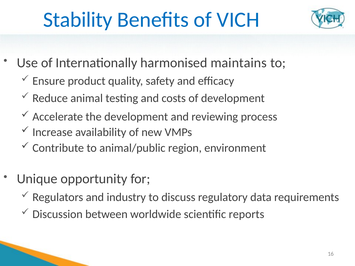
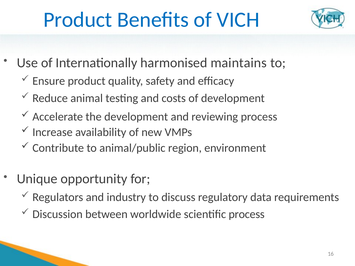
Stability at (78, 20): Stability -> Product
scientific reports: reports -> process
